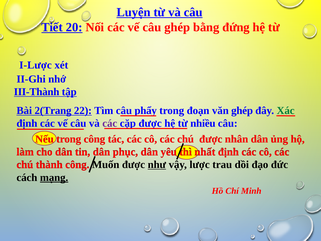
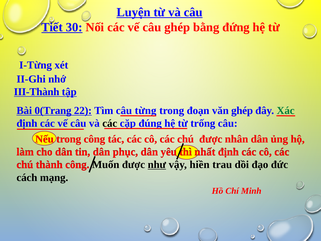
20: 20 -> 30
I-Lược: I-Lược -> I-Từng
2(Trang: 2(Trang -> 0(Trang
phẩy: phẩy -> từng
các at (110, 123) colour: purple -> black
cặp được: được -> đúng
nhiều: nhiều -> trống
lược: lược -> hiền
mạng underline: present -> none
